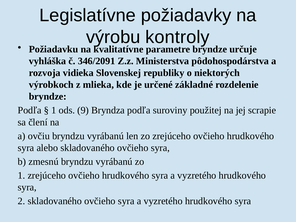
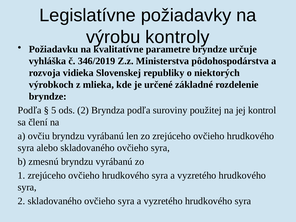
346/2091: 346/2091 -> 346/2019
1 at (54, 110): 1 -> 5
ods 9: 9 -> 2
scrapie: scrapie -> kontrol
